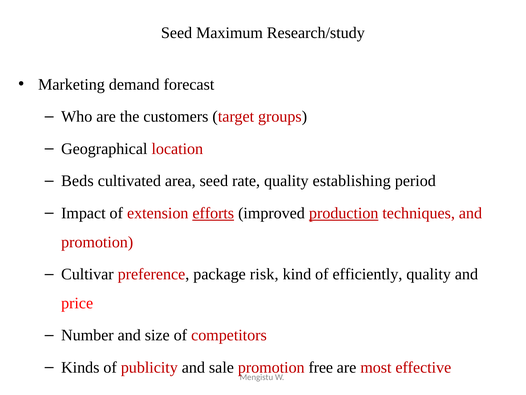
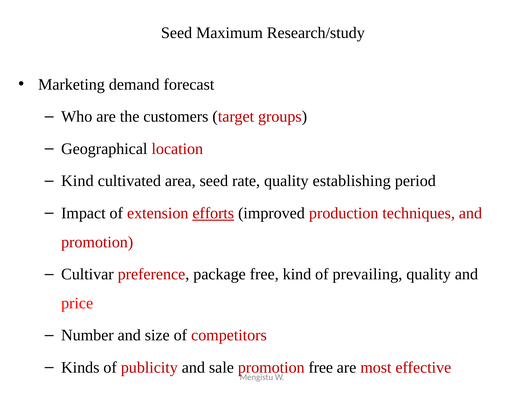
Beds at (77, 181): Beds -> Kind
production underline: present -> none
package risk: risk -> free
efficiently: efficiently -> prevailing
